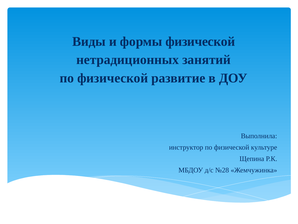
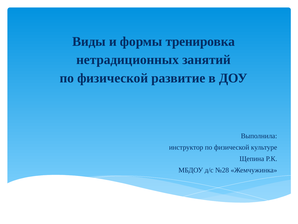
формы физической: физической -> тренировка
